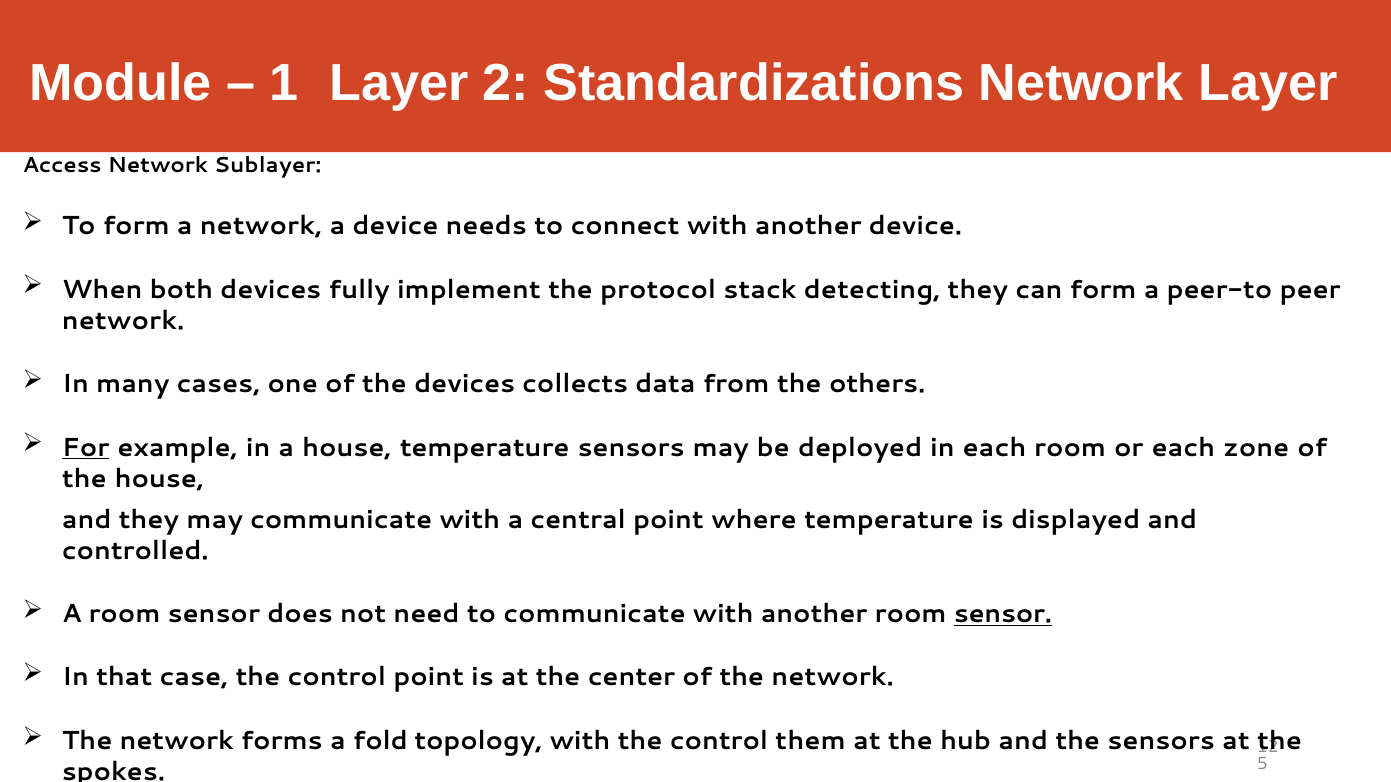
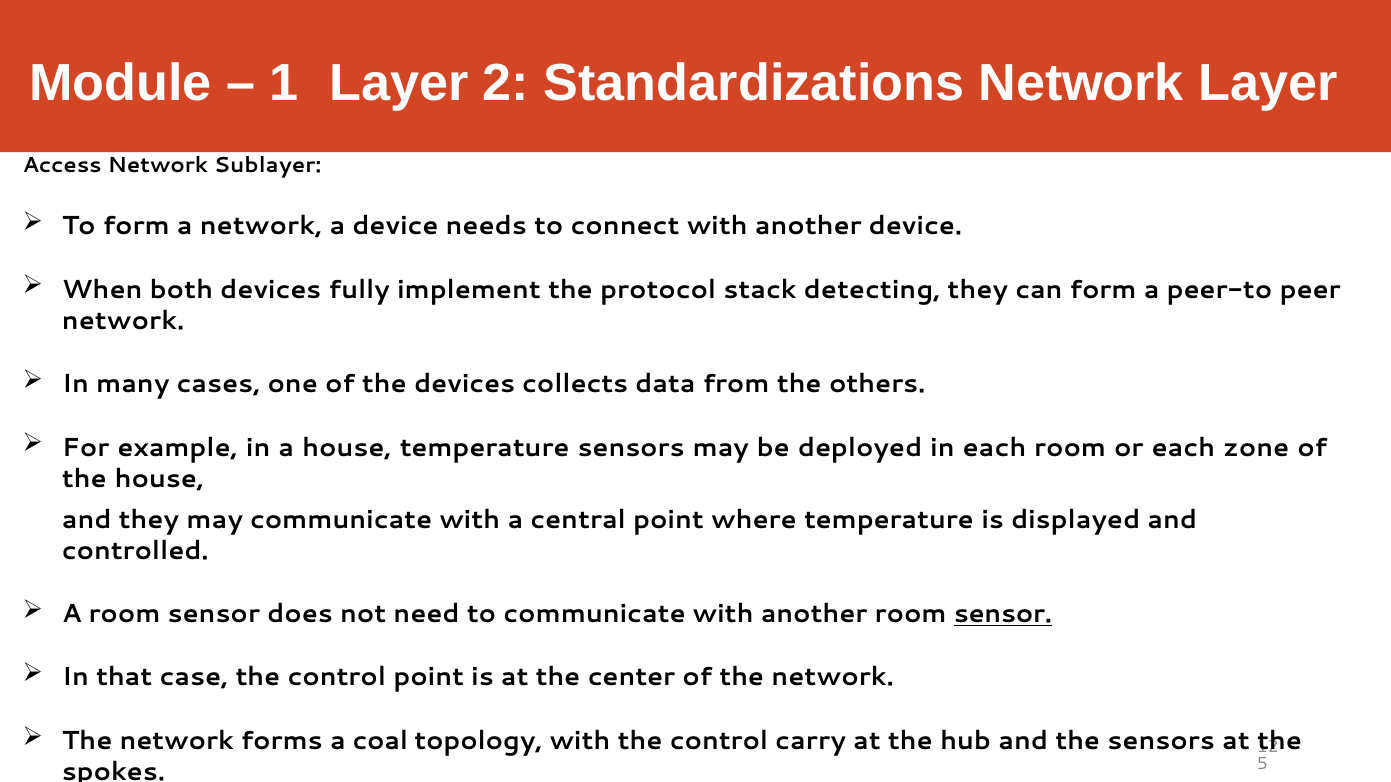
For underline: present -> none
fold: fold -> coal
them: them -> carry
